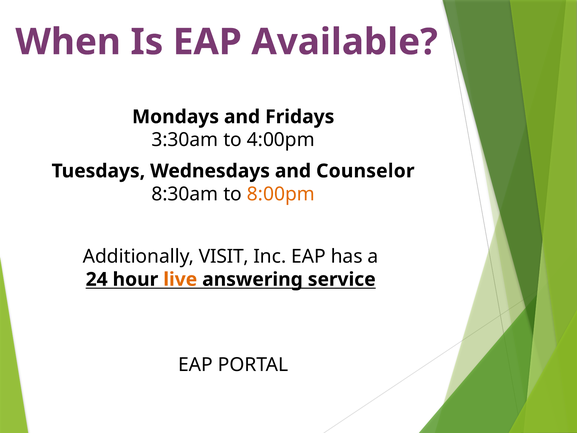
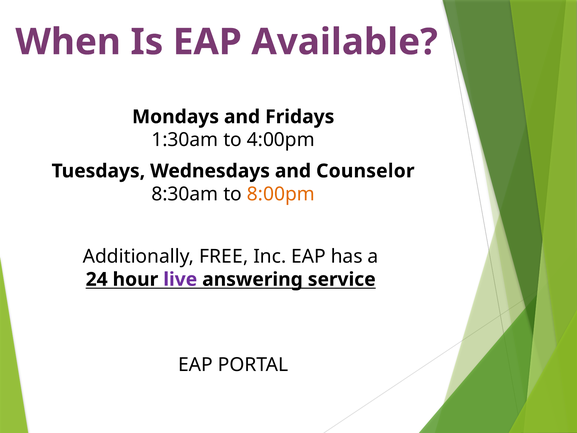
3:30am: 3:30am -> 1:30am
VISIT: VISIT -> FREE
live colour: orange -> purple
